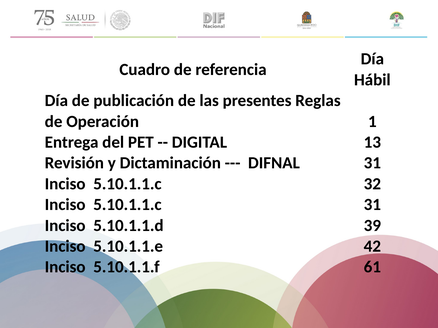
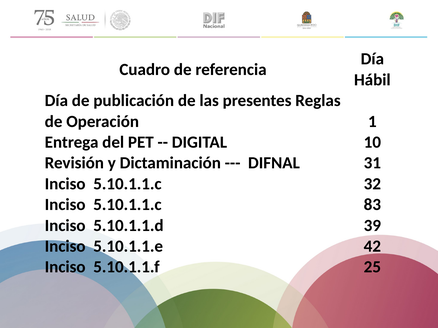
13: 13 -> 10
5.10.1.1.c 31: 31 -> 83
61: 61 -> 25
